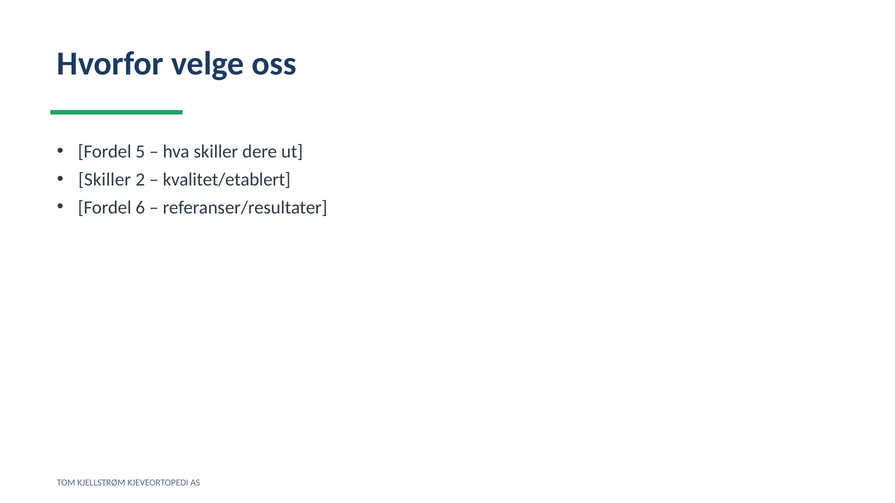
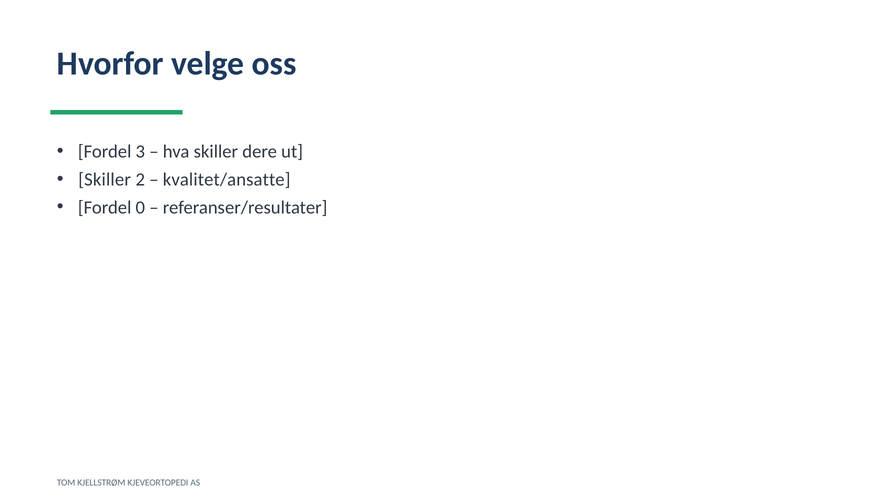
5: 5 -> 3
kvalitet/etablert: kvalitet/etablert -> kvalitet/ansatte
6: 6 -> 0
